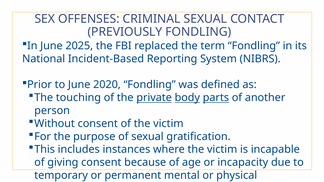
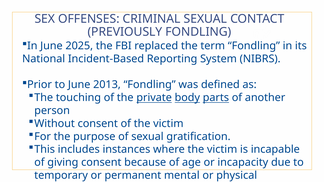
2020: 2020 -> 2013
